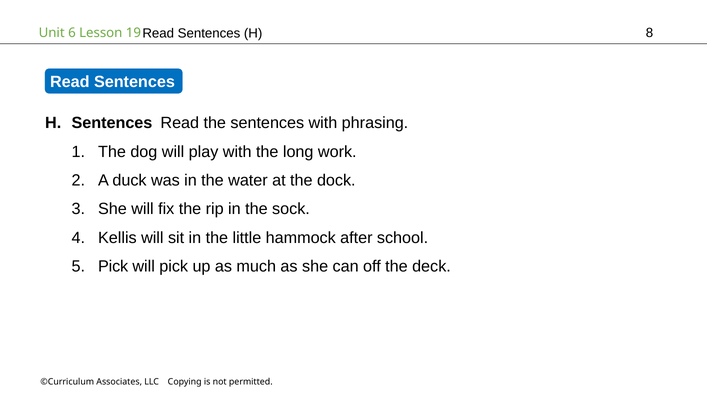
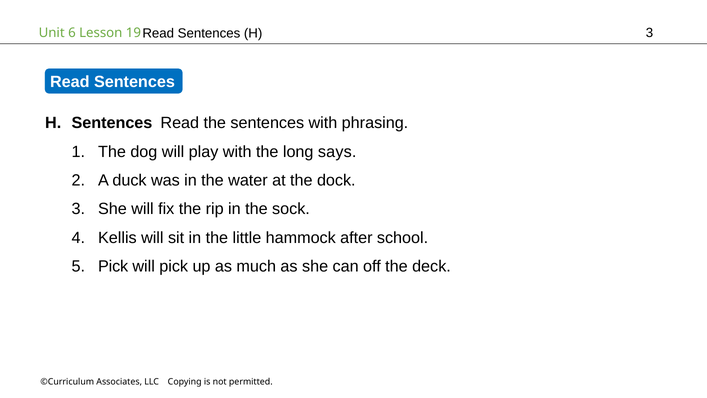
8 at (649, 33): 8 -> 3
work: work -> says
